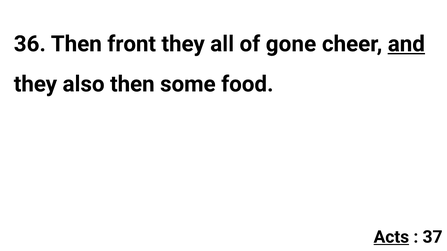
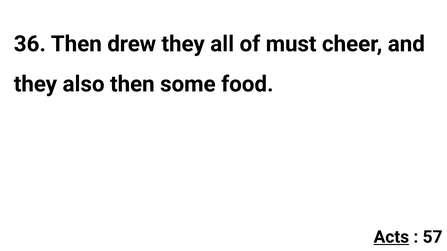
front: front -> drew
gone: gone -> must
and underline: present -> none
37: 37 -> 57
